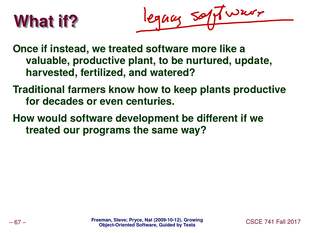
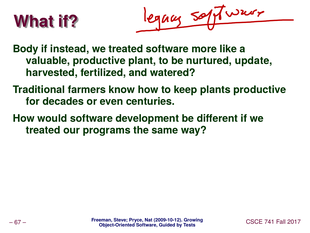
Once: Once -> Body
